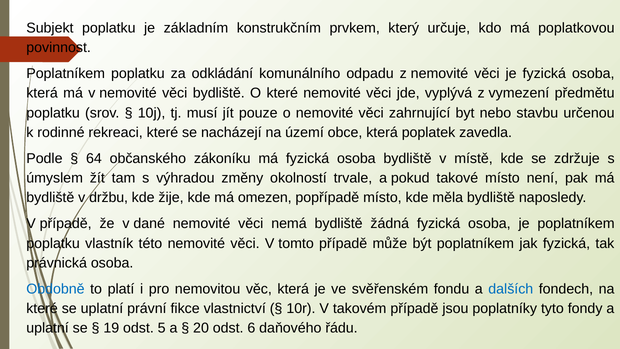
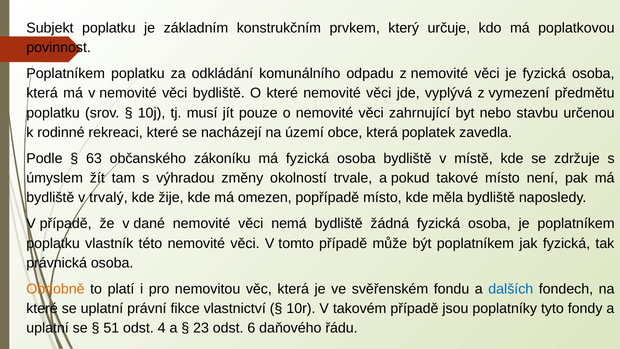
64: 64 -> 63
držbu: držbu -> trvalý
Obdobně colour: blue -> orange
19: 19 -> 51
5: 5 -> 4
20: 20 -> 23
